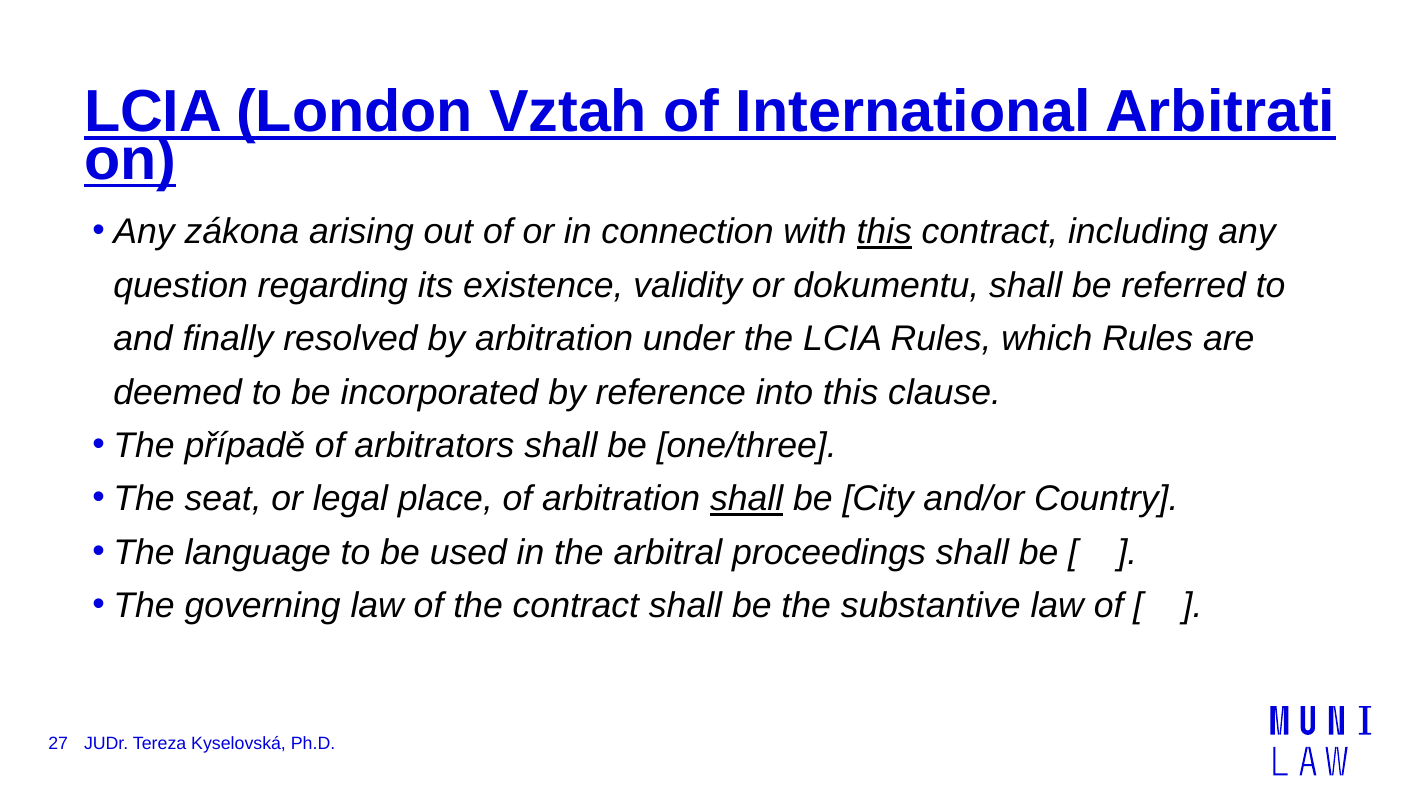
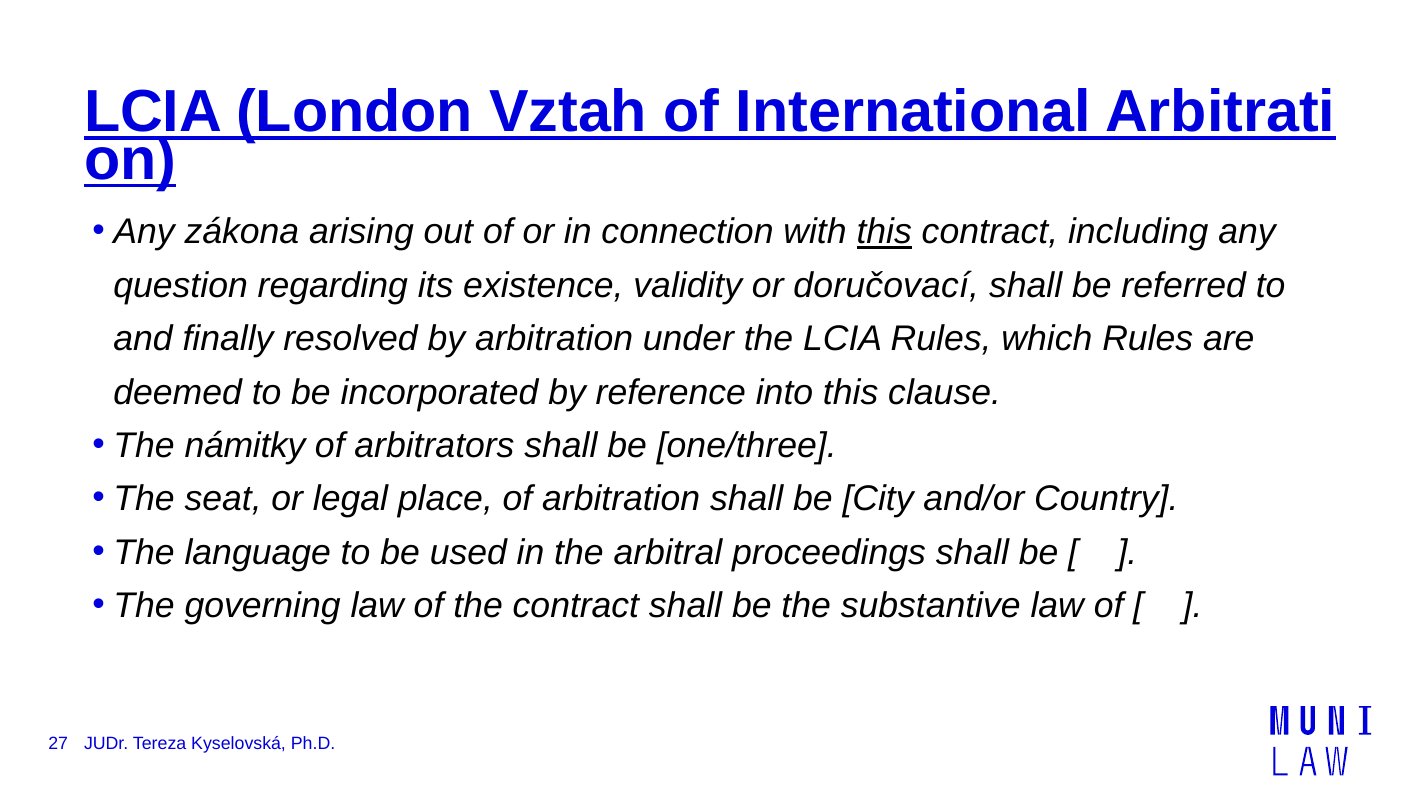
dokumentu: dokumentu -> doručovací
případě: případě -> námitky
shall at (747, 499) underline: present -> none
